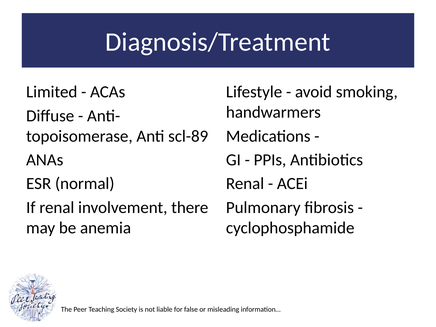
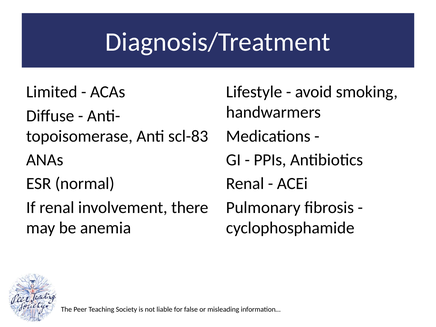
scl-89: scl-89 -> scl-83
